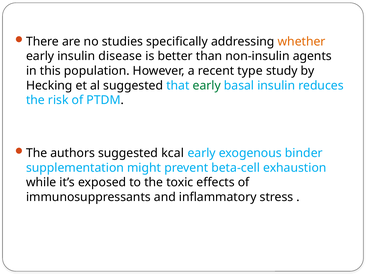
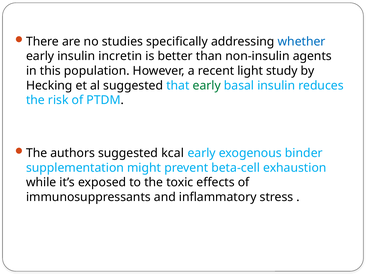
whether colour: orange -> blue
disease: disease -> incretin
type: type -> light
